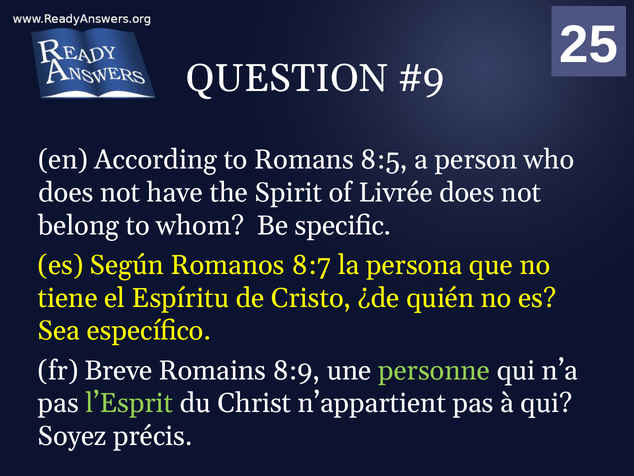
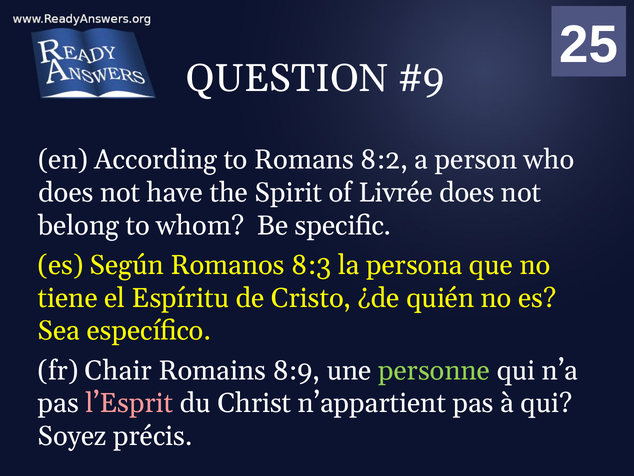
8:5: 8:5 -> 8:2
8:7: 8:7 -> 8:3
Breve: Breve -> Chair
l’Esprit colour: light green -> pink
